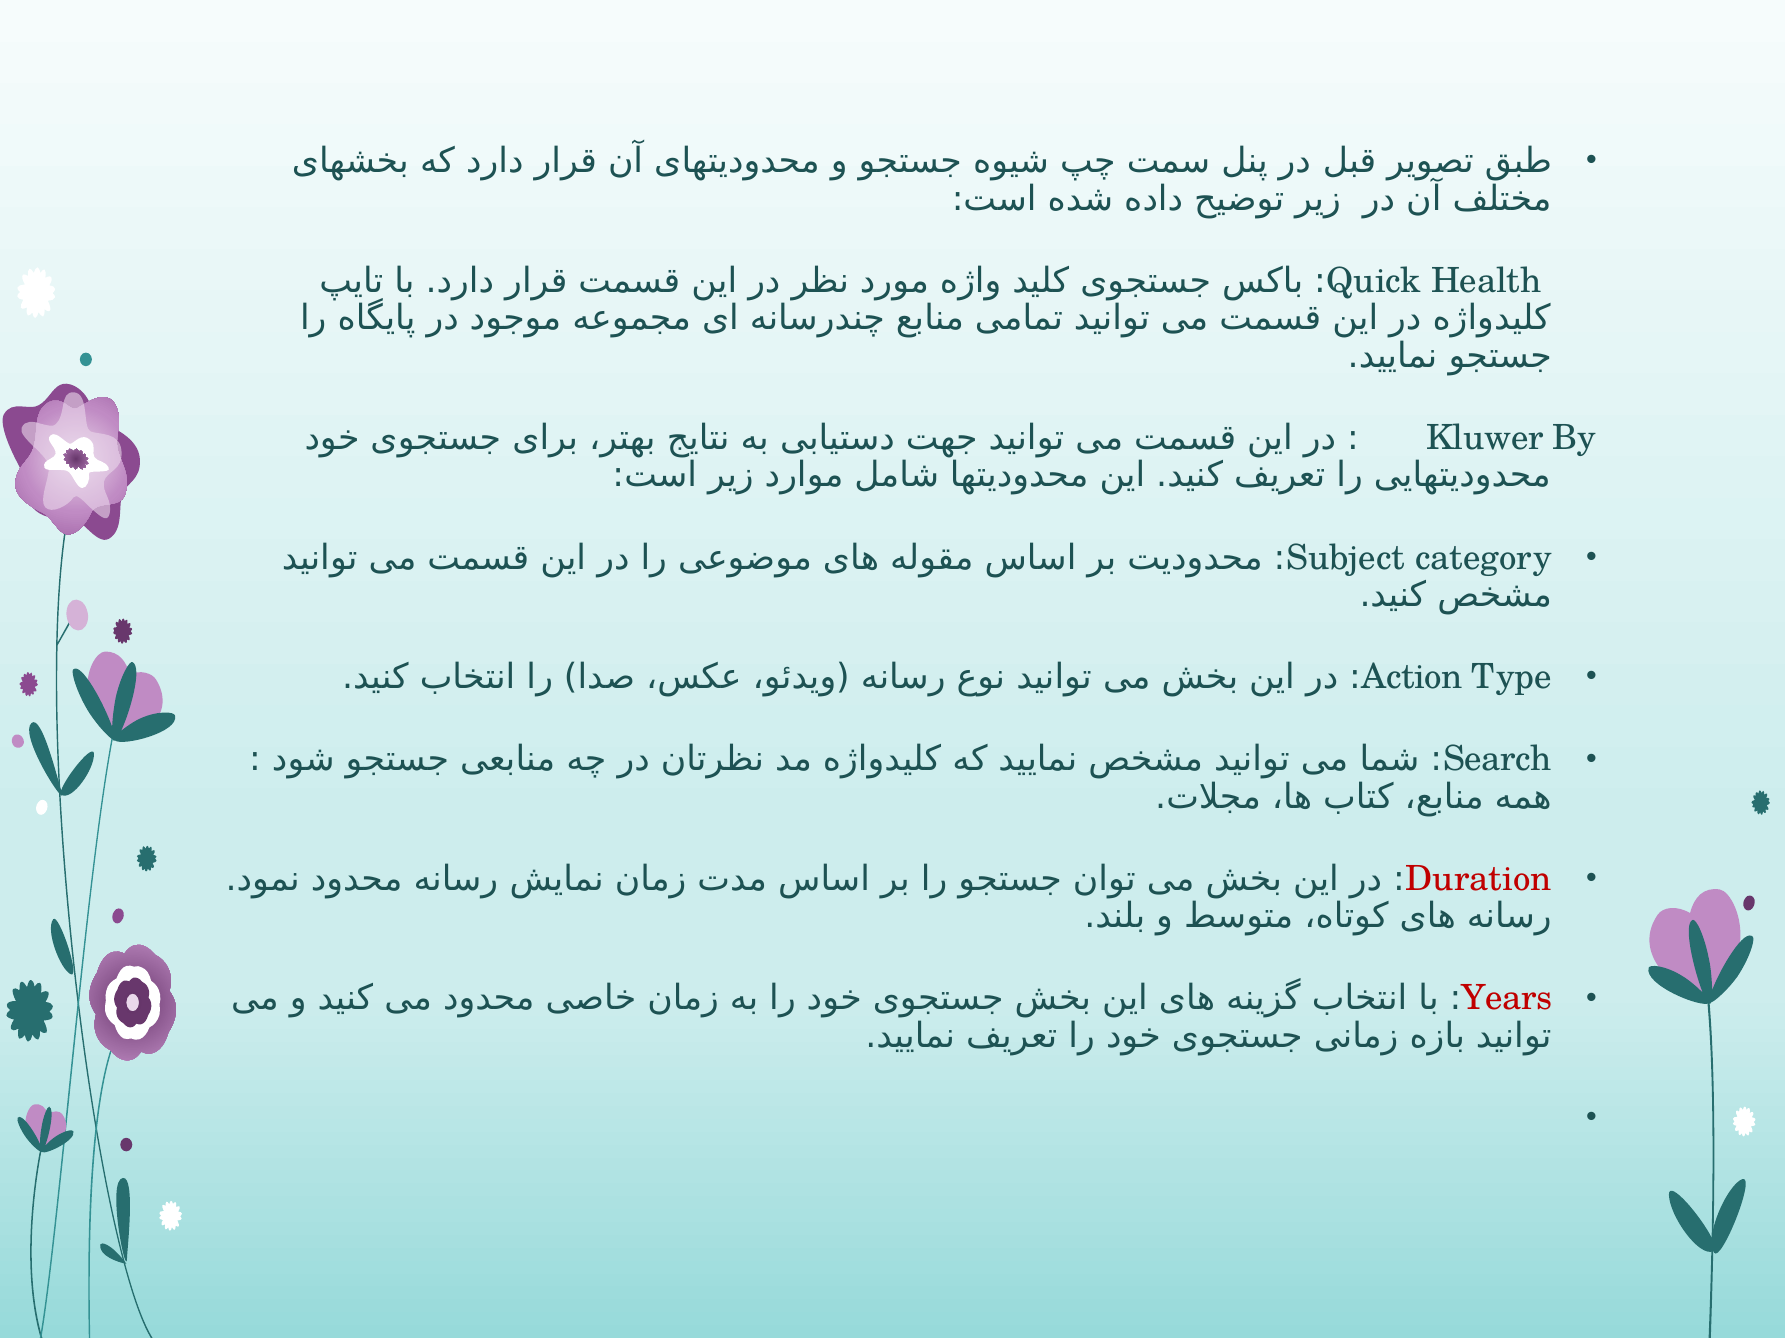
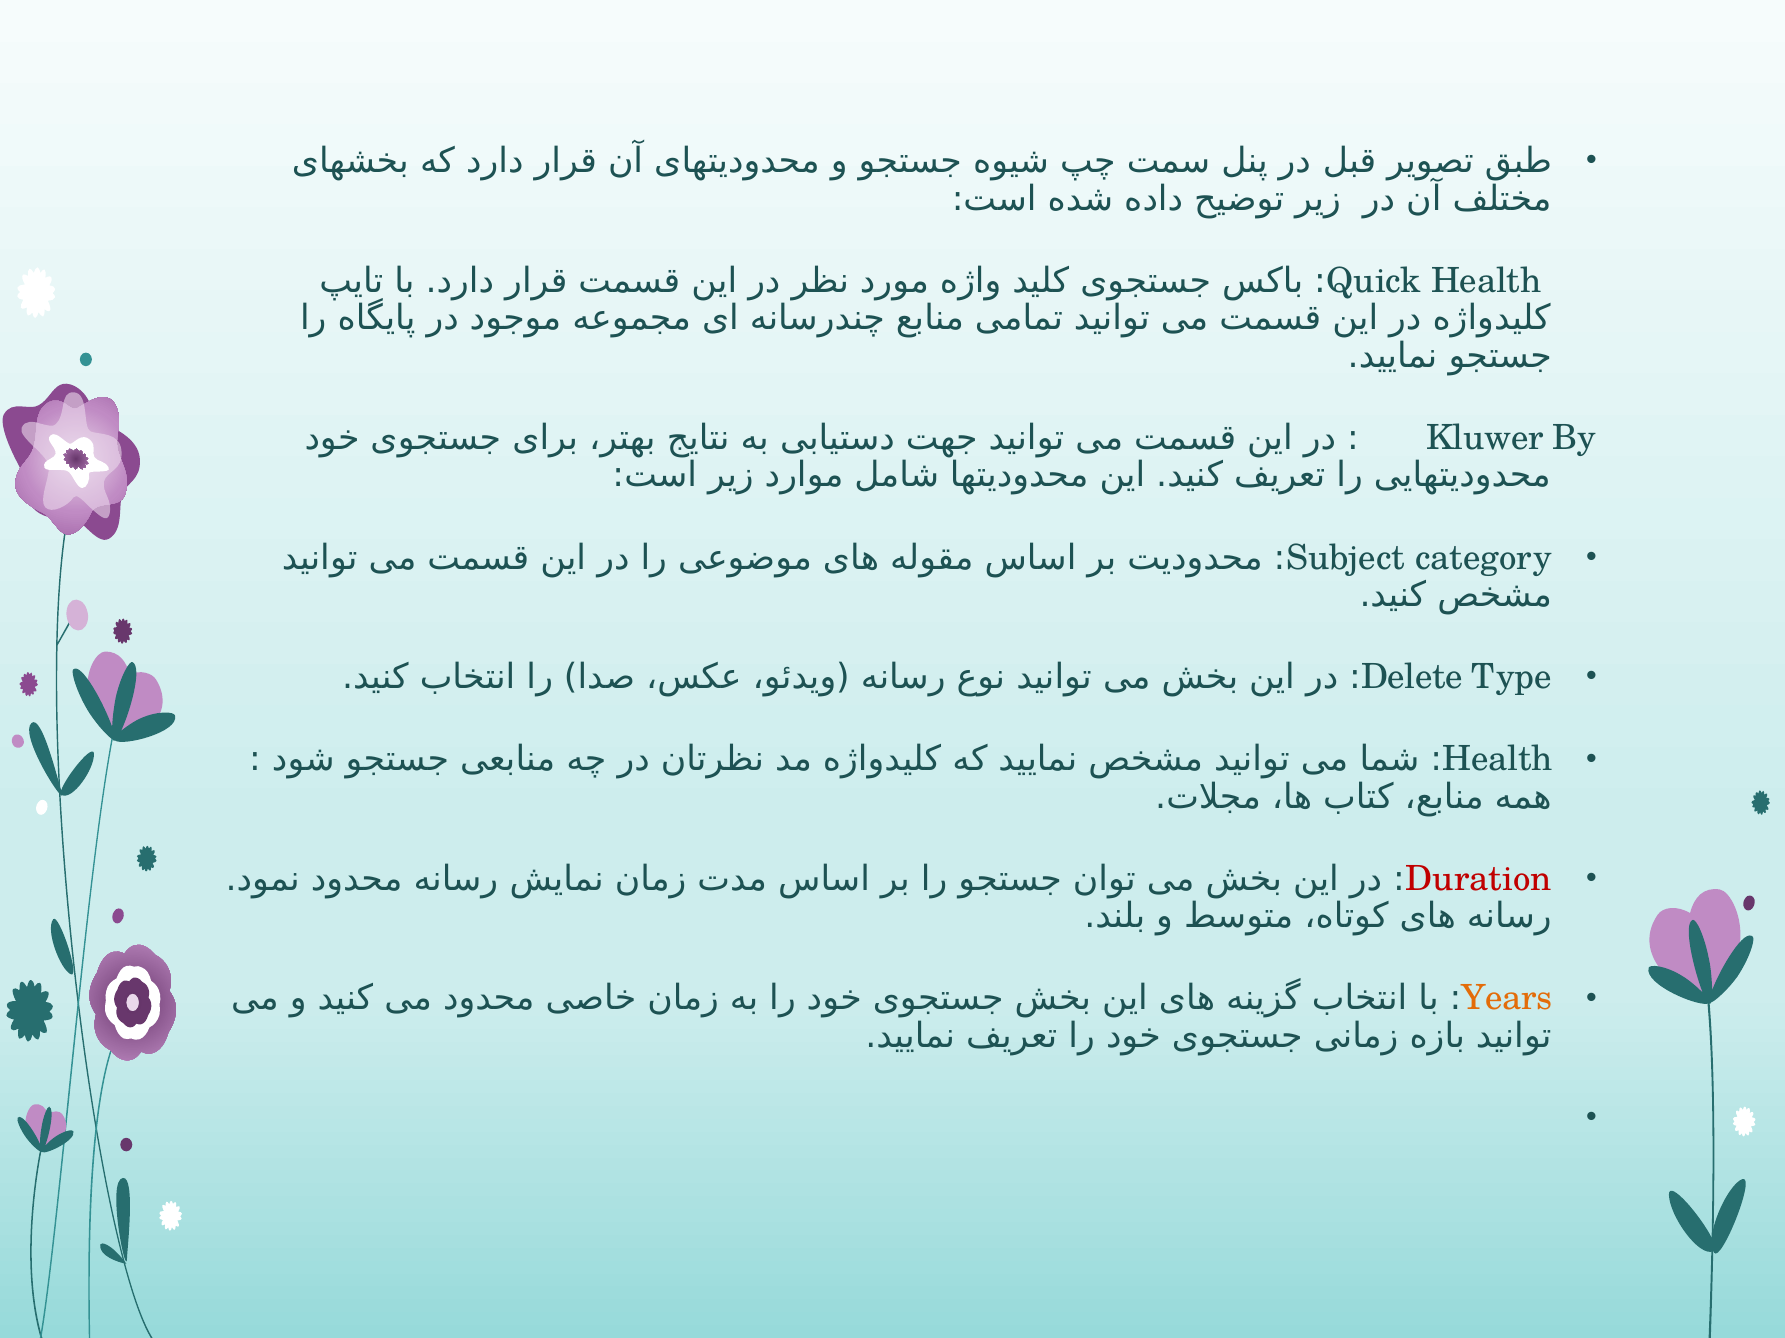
Action: Action -> Delete
Search at (1498, 760): Search -> Health
Years colour: red -> orange
